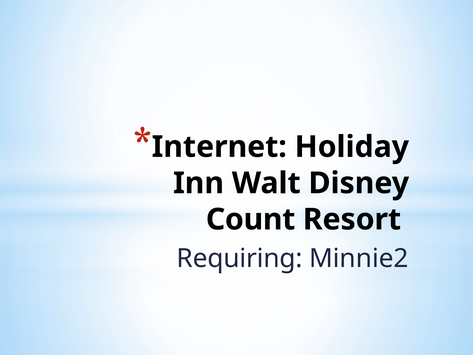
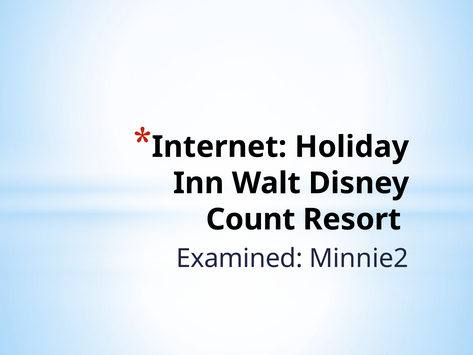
Requiring: Requiring -> Examined
